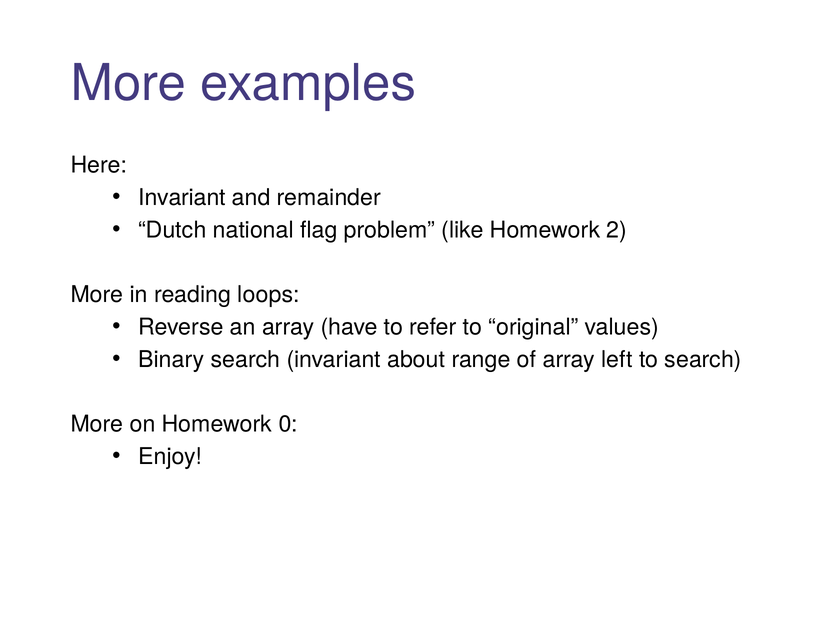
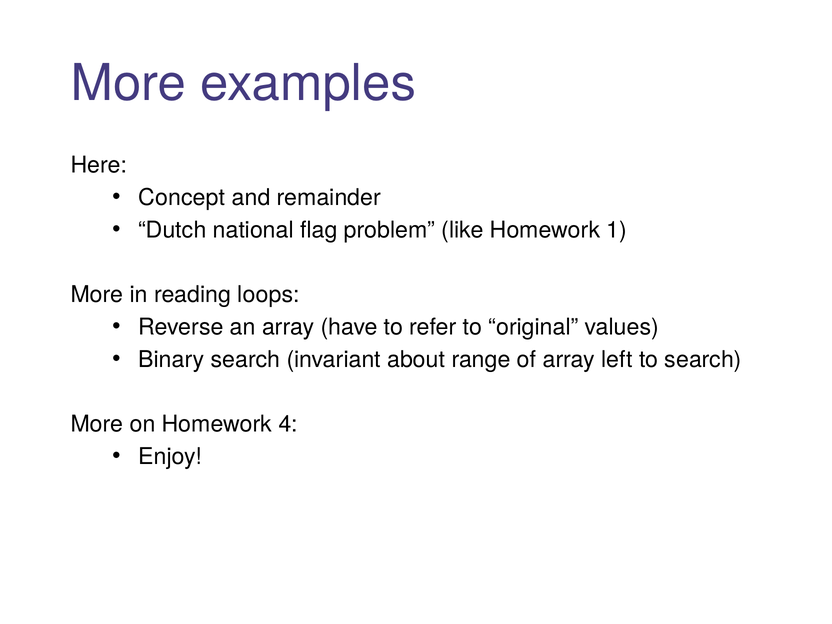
Invariant at (182, 198): Invariant -> Concept
2: 2 -> 1
0: 0 -> 4
